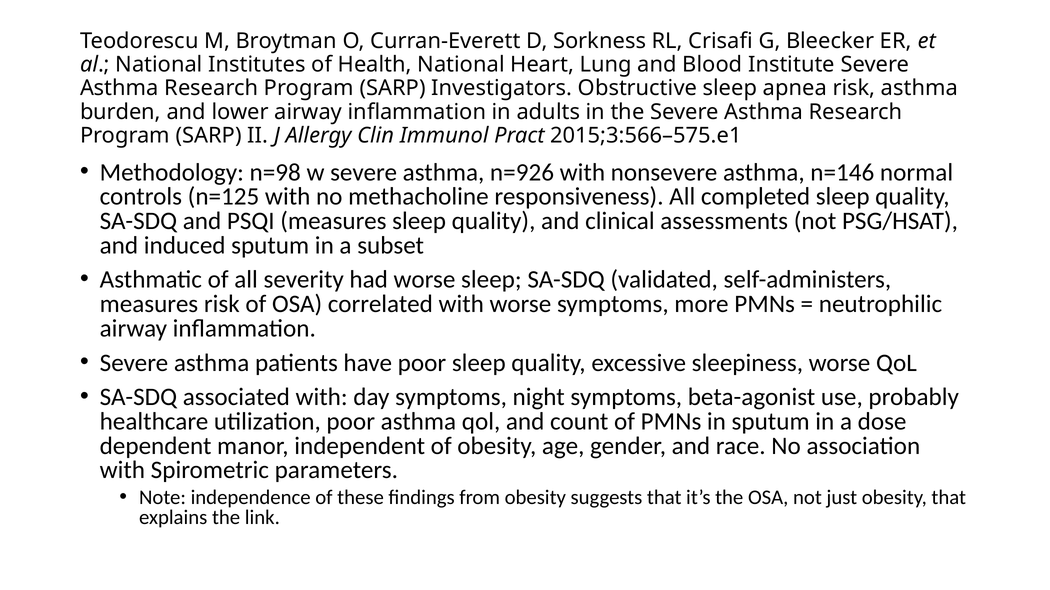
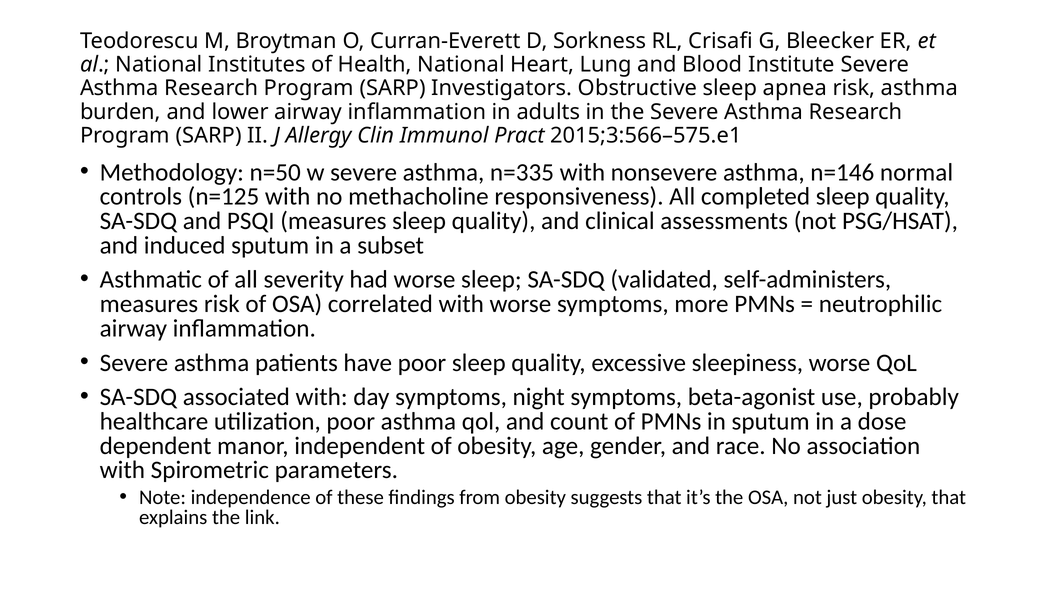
n=98: n=98 -> n=50
n=926: n=926 -> n=335
